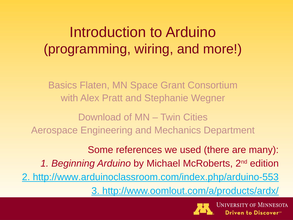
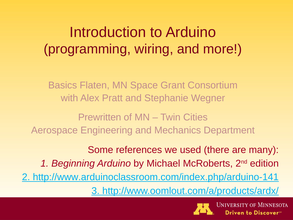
Download: Download -> Prewritten
http://www.arduinoclassroom.com/index.php/arduino-553: http://www.arduinoclassroom.com/index.php/arduino-553 -> http://www.arduinoclassroom.com/index.php/arduino-141
